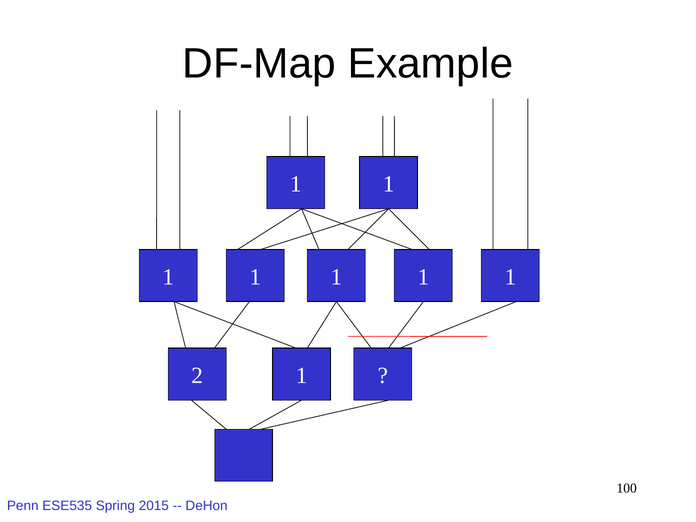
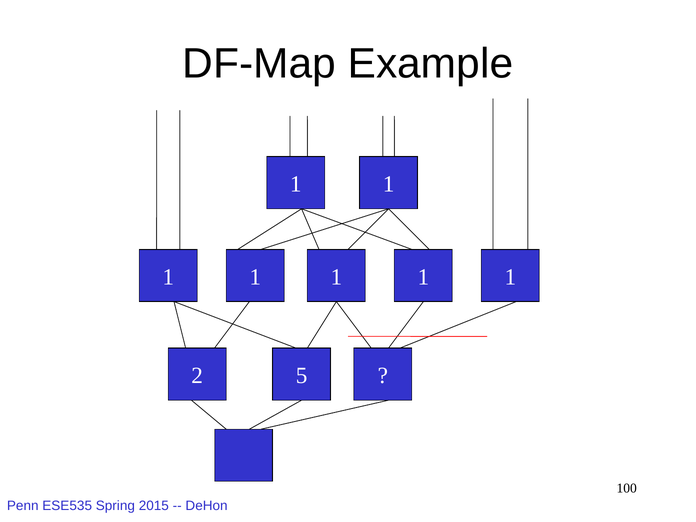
2 1: 1 -> 5
